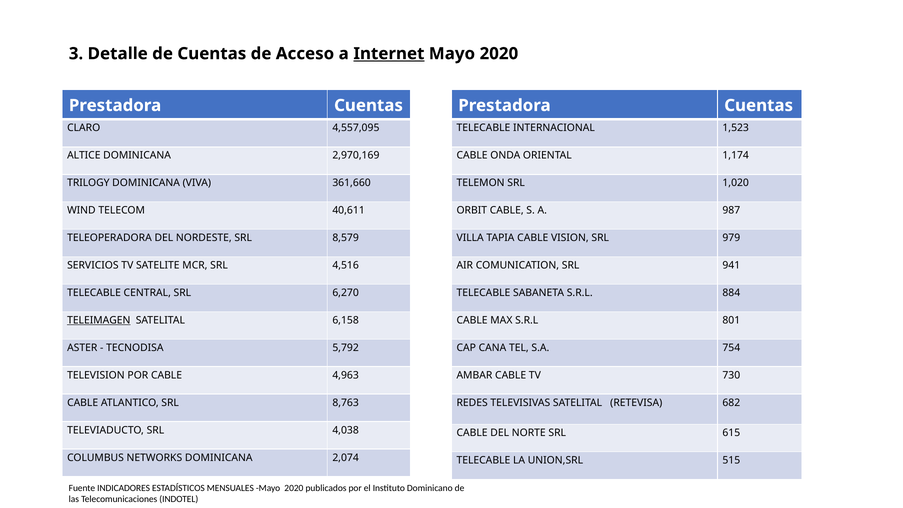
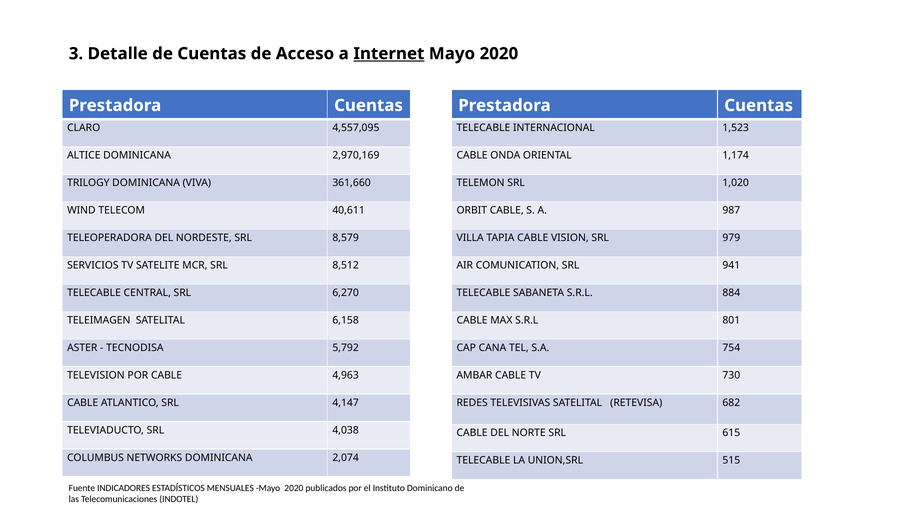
4,516: 4,516 -> 8,512
TELEIMAGEN underline: present -> none
8,763: 8,763 -> 4,147
